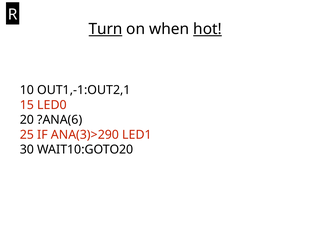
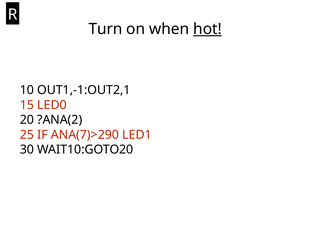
Turn underline: present -> none
?ANA(6: ?ANA(6 -> ?ANA(2
ANA(3)>290: ANA(3)>290 -> ANA(7)>290
